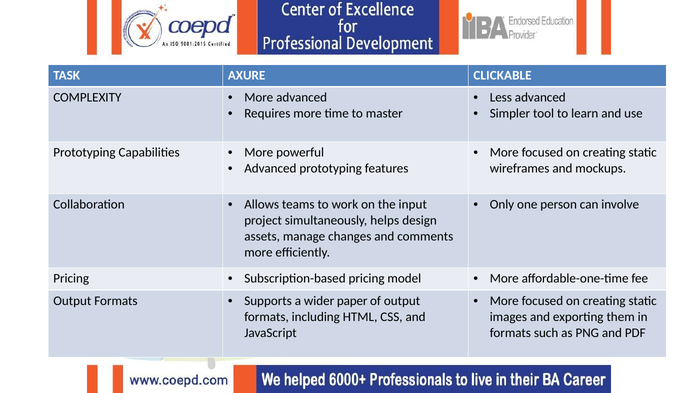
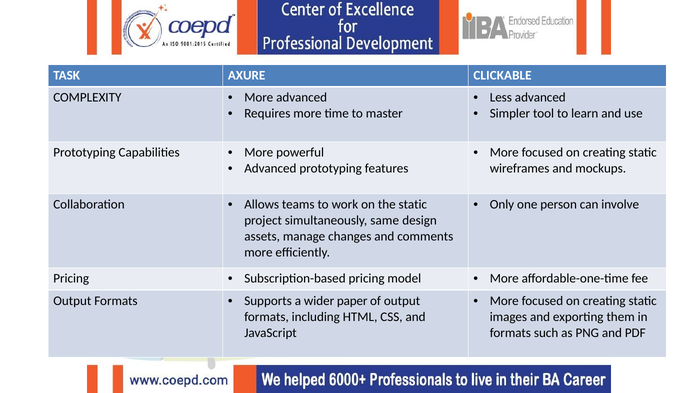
the input: input -> static
helps: helps -> same
